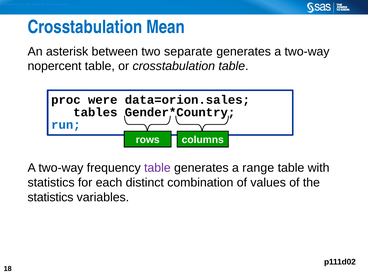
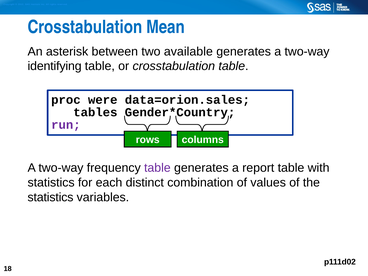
separate: separate -> available
nopercent: nopercent -> identifying
run colour: blue -> purple
range: range -> report
